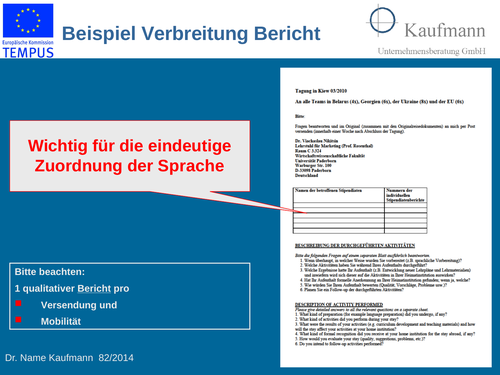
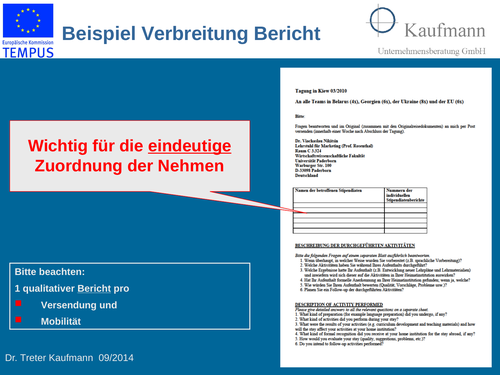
eindeutige underline: none -> present
Sprache: Sprache -> Nehmen
Name: Name -> Treter
82/2014: 82/2014 -> 09/2014
